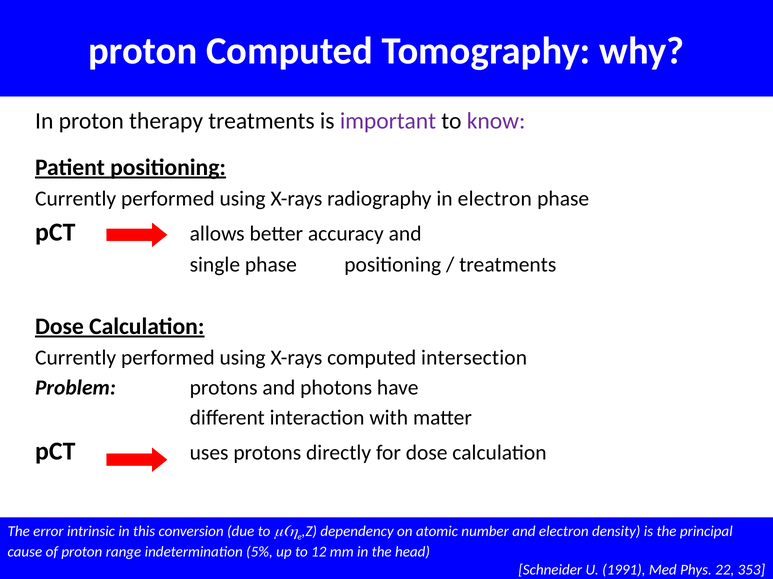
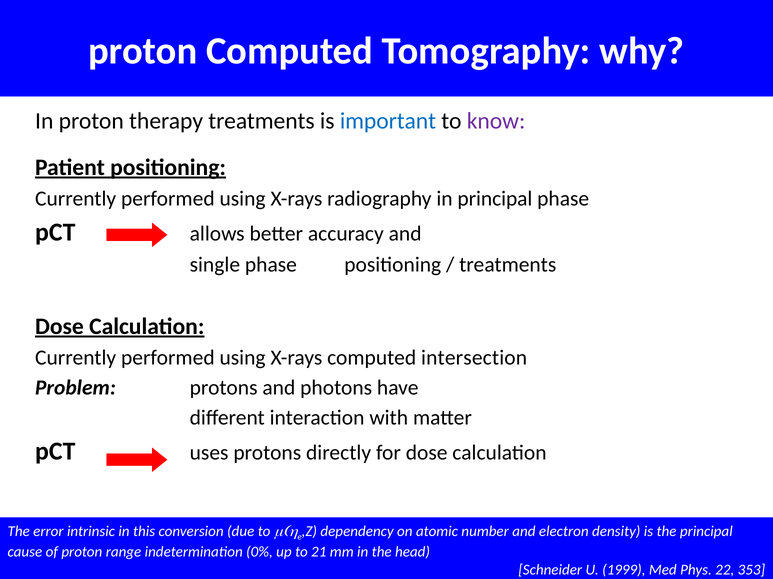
important colour: purple -> blue
in electron: electron -> principal
5%: 5% -> 0%
12: 12 -> 21
1991: 1991 -> 1999
